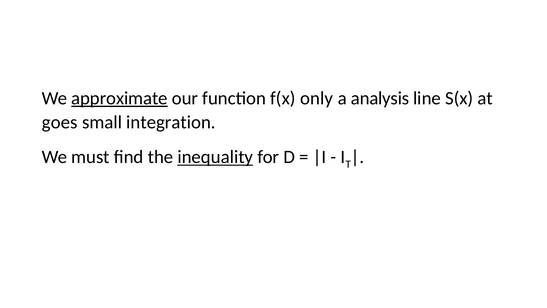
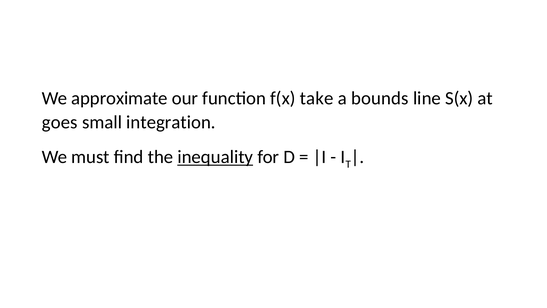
approximate underline: present -> none
only: only -> take
analysis: analysis -> bounds
